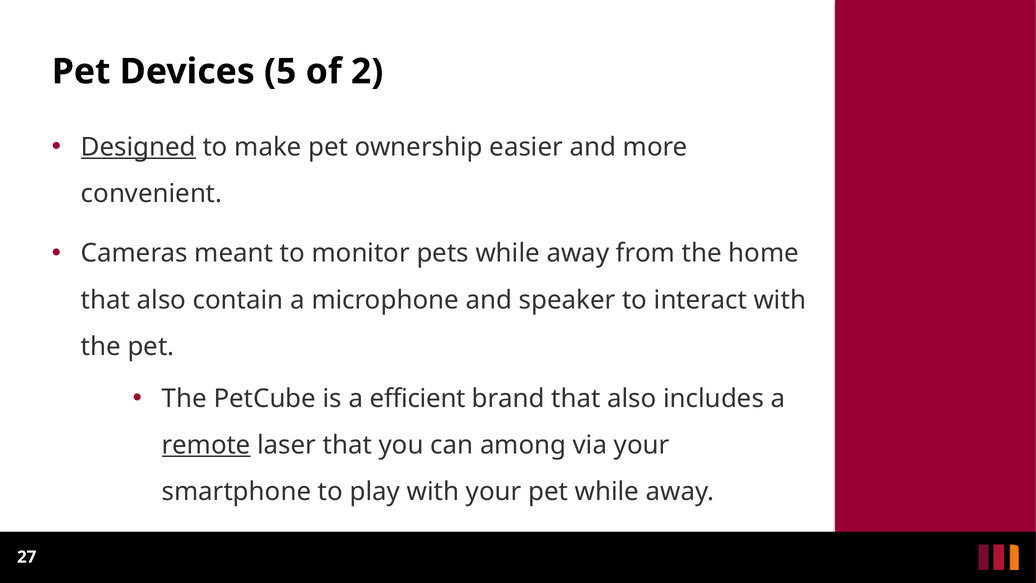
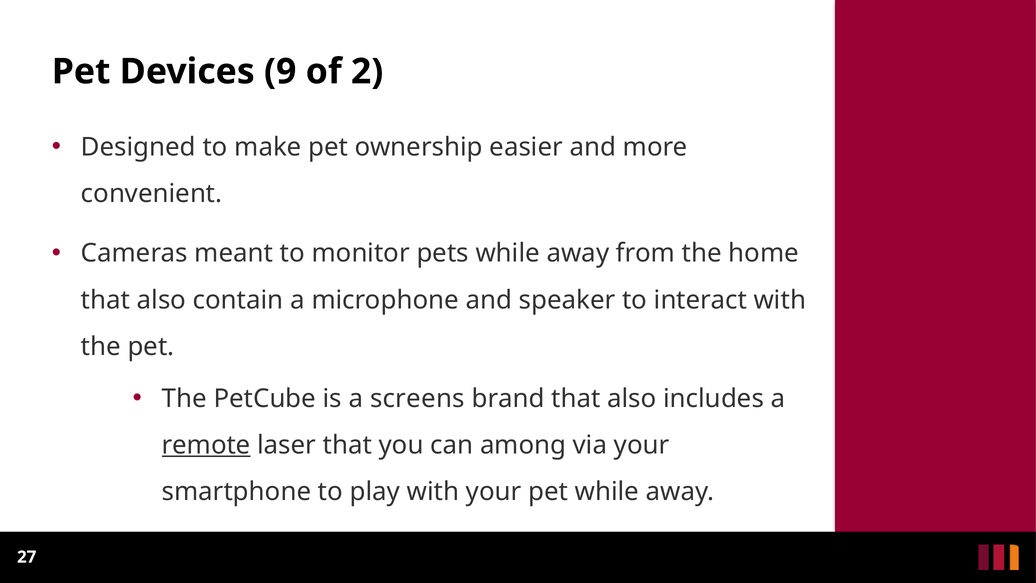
5: 5 -> 9
Designed underline: present -> none
efficient: efficient -> screens
